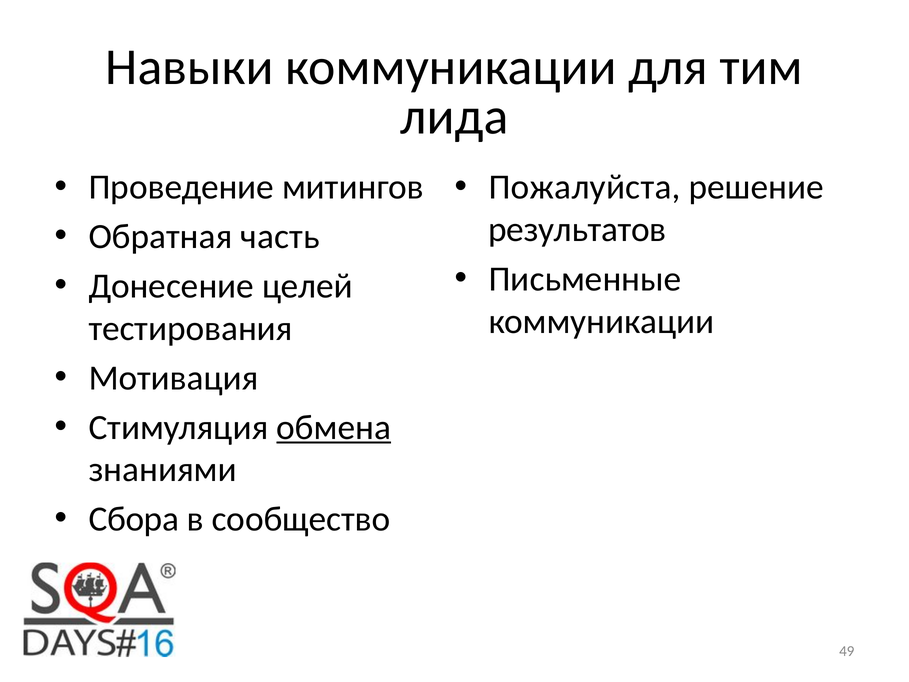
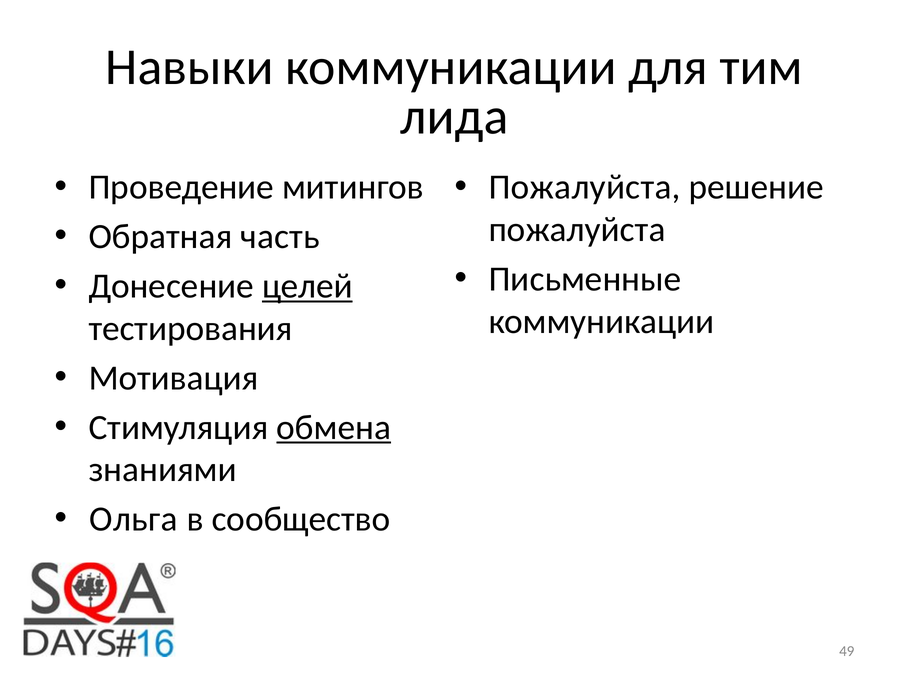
результатов at (577, 230): результатов -> пожалуйста
целей underline: none -> present
Сбора: Сбора -> Ольга
